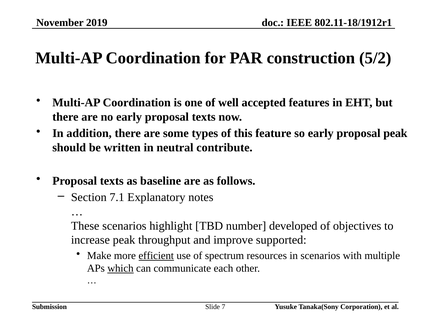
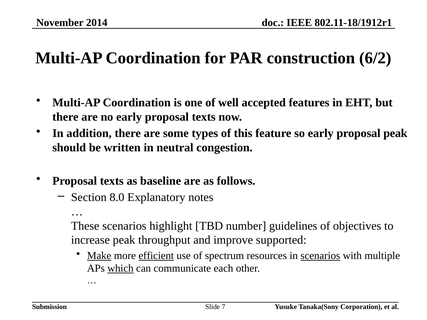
2019: 2019 -> 2014
5/2: 5/2 -> 6/2
contribute: contribute -> congestion
7.1: 7.1 -> 8.0
developed: developed -> guidelines
Make underline: none -> present
scenarios at (320, 256) underline: none -> present
